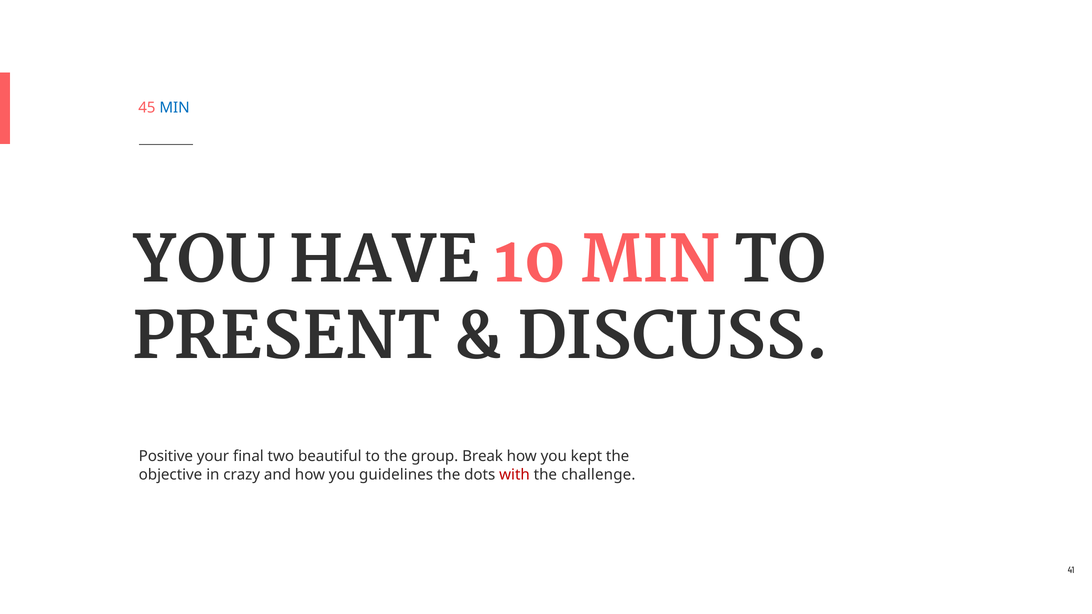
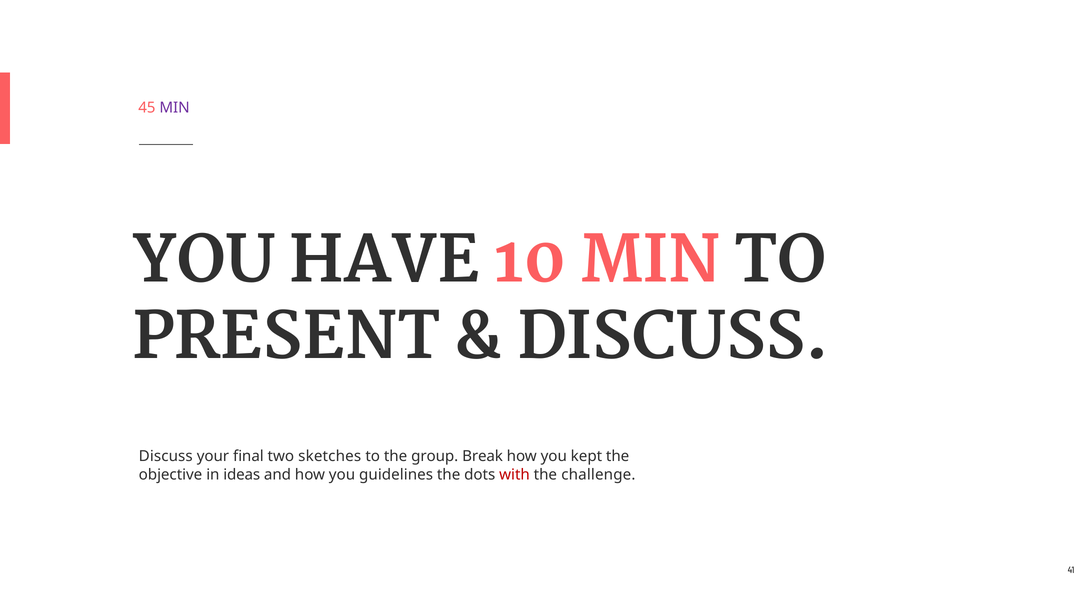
MIN at (175, 108) colour: blue -> purple
Positive at (166, 457): Positive -> Discuss
beautiful: beautiful -> sketches
crazy: crazy -> ideas
